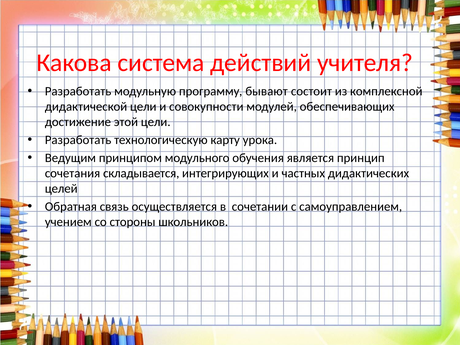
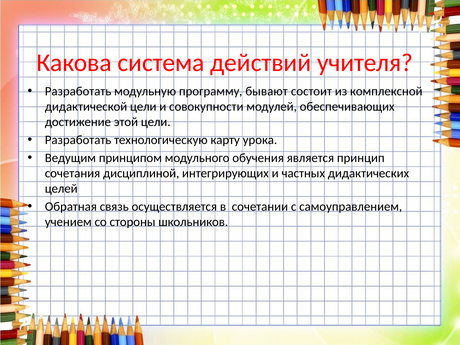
складывается: складывается -> дисциплиной
